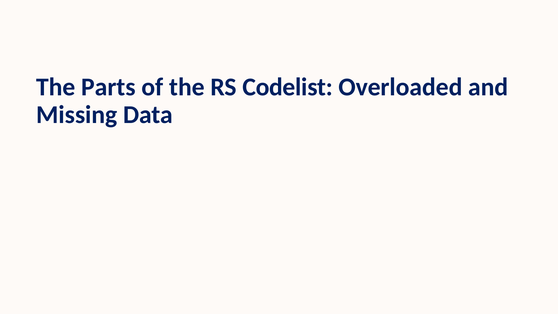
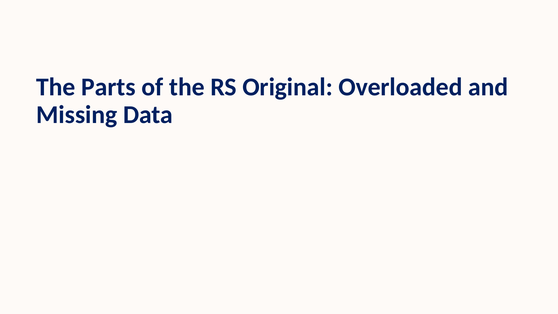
Codelist: Codelist -> Original
